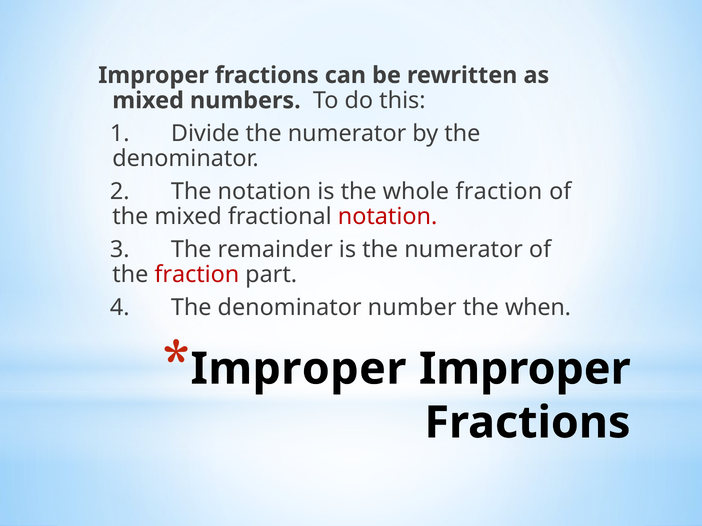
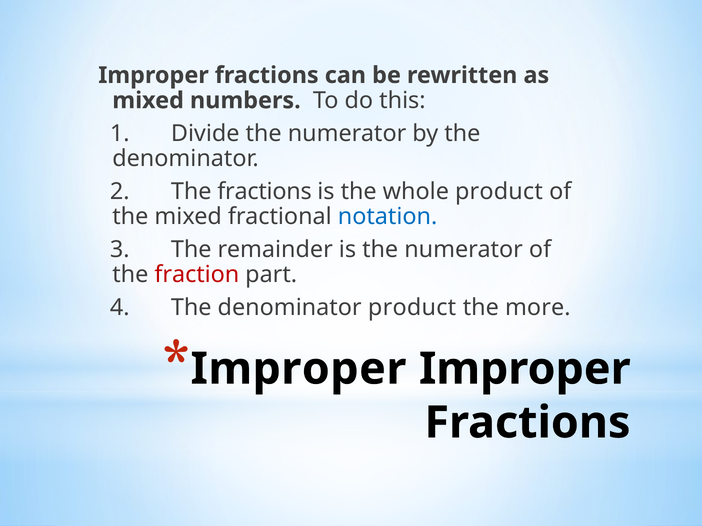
The notation: notation -> fractions
whole fraction: fraction -> product
notation at (388, 217) colour: red -> blue
denominator number: number -> product
when: when -> more
